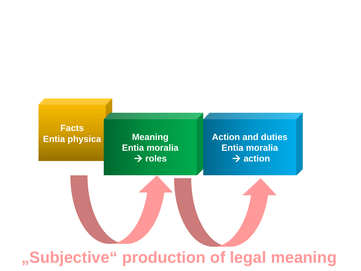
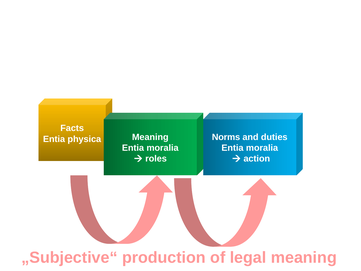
Action at (226, 137): Action -> Norms
